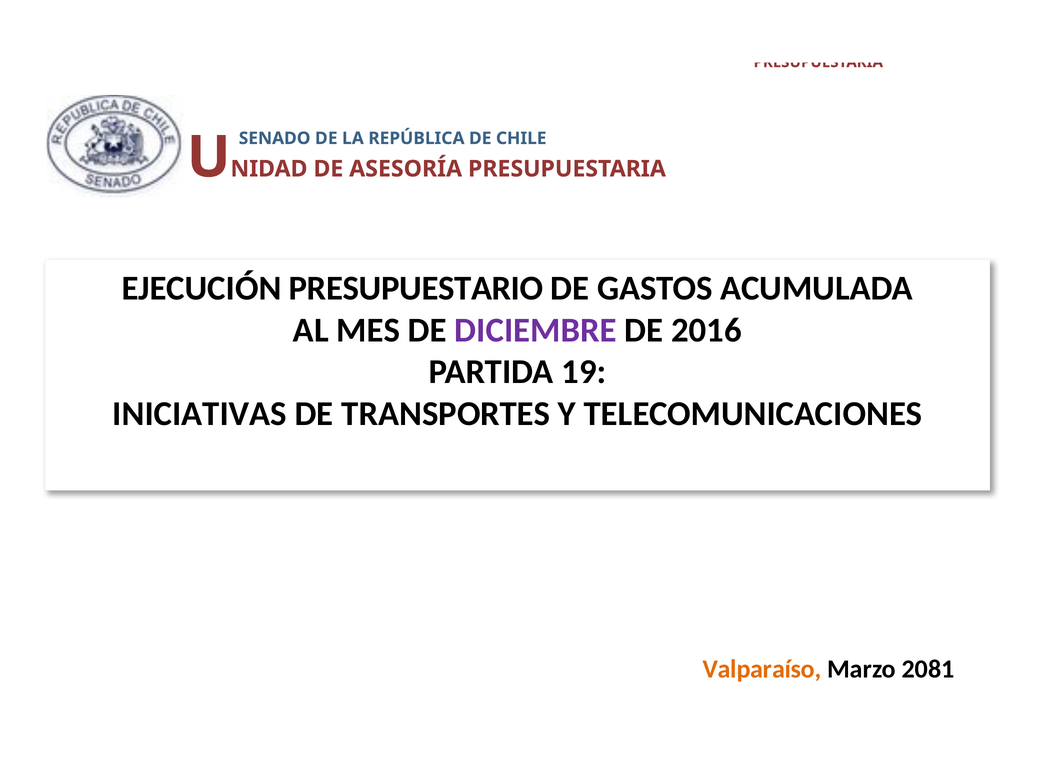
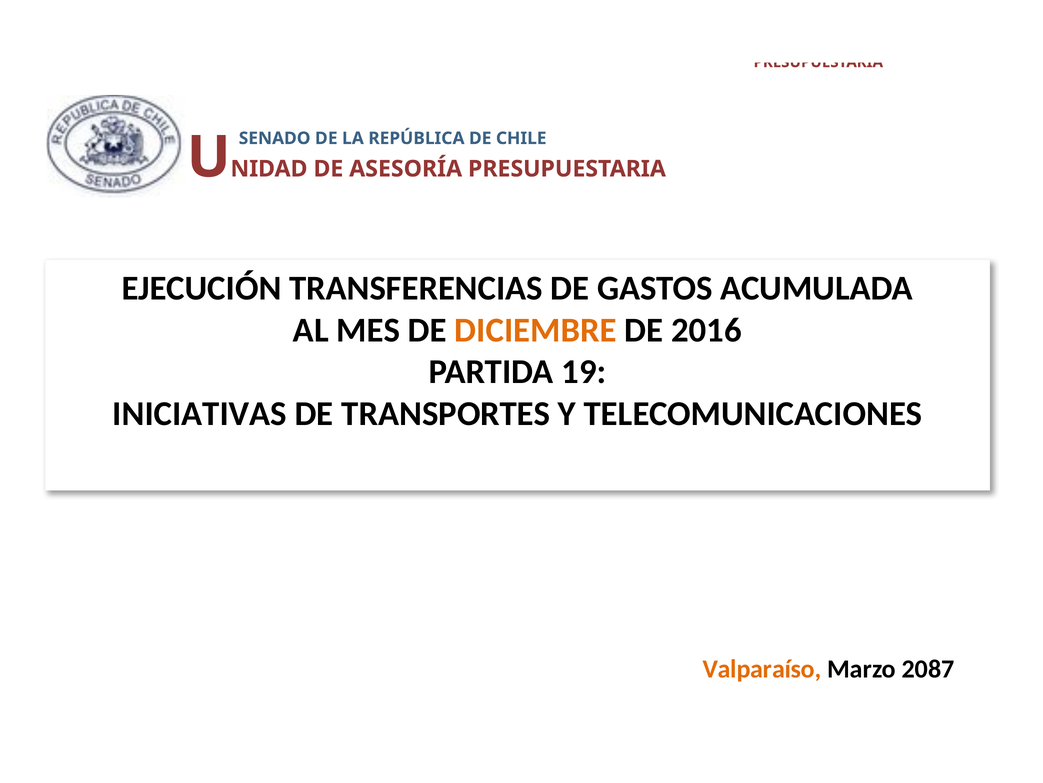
PRESUPUESTARIO: PRESUPUESTARIO -> TRANSFERENCIAS
DICIEMBRE colour: purple -> orange
2081: 2081 -> 2087
